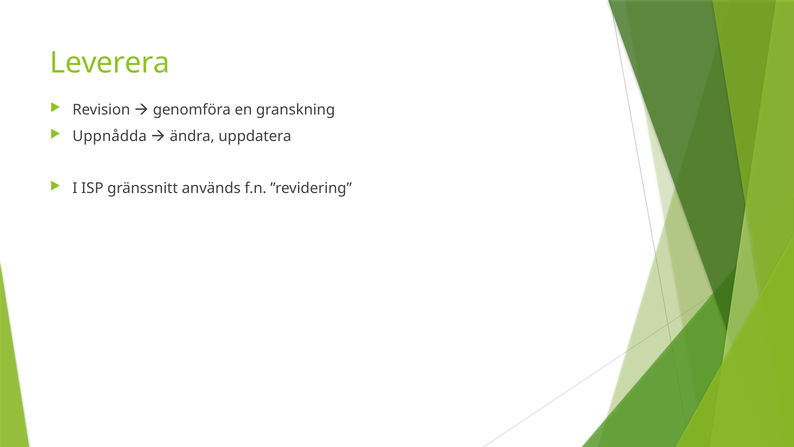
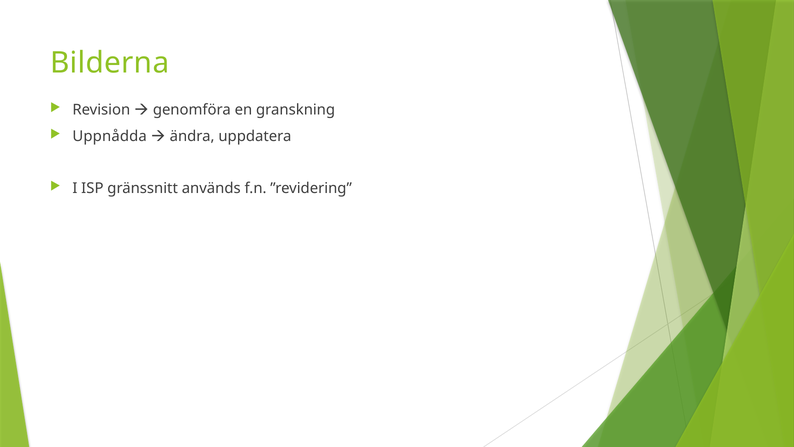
Leverera: Leverera -> Bilderna
